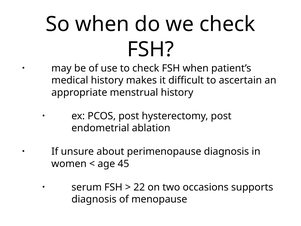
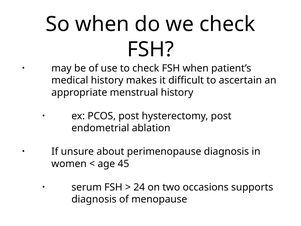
22: 22 -> 24
